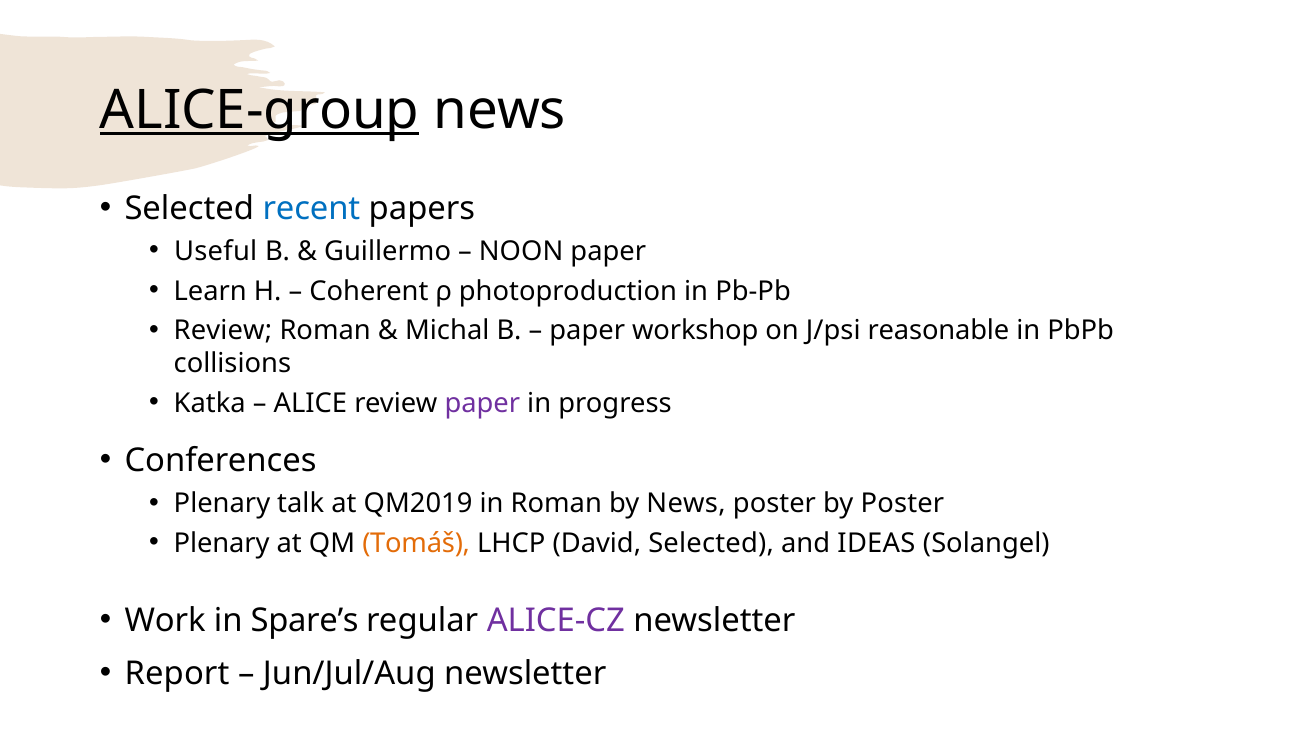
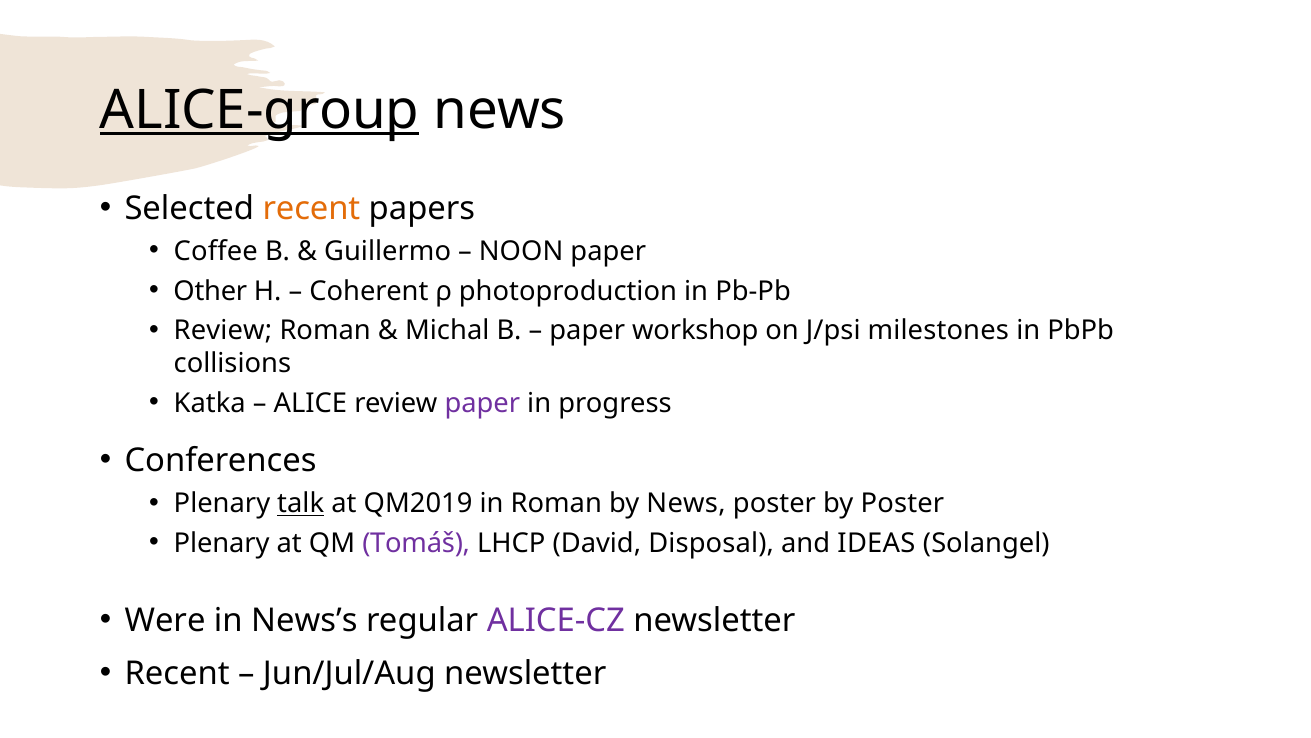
recent at (311, 209) colour: blue -> orange
Useful: Useful -> Coffee
Learn: Learn -> Other
reasonable: reasonable -> milestones
talk underline: none -> present
Tomáš colour: orange -> purple
David Selected: Selected -> Disposal
Work: Work -> Were
Spare’s: Spare’s -> News’s
Report at (177, 673): Report -> Recent
